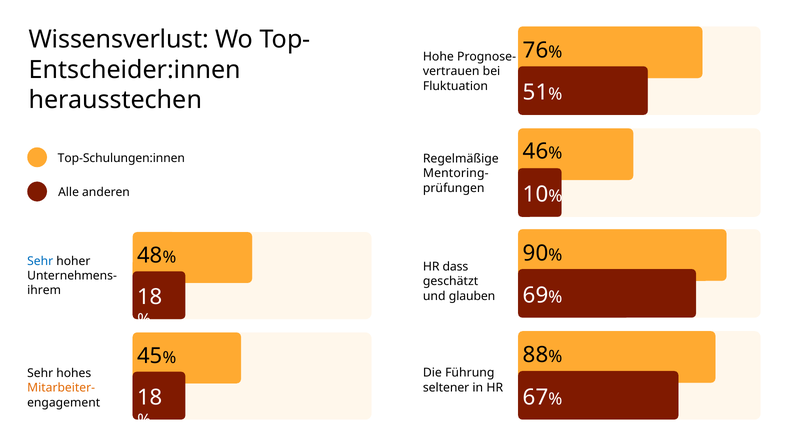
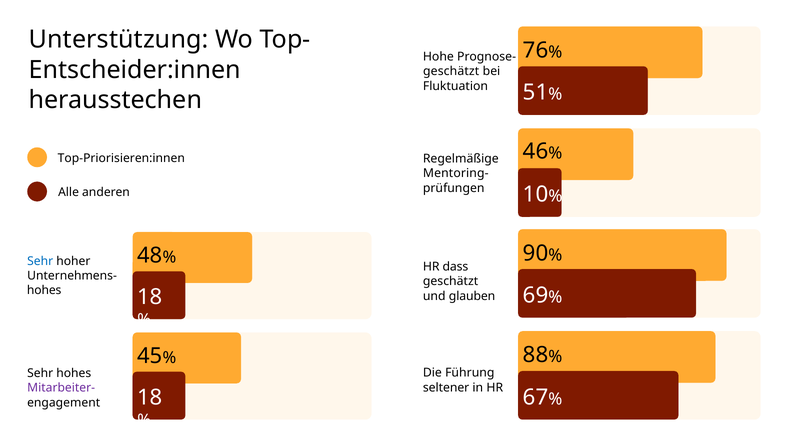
Wissensverlust: Wissensverlust -> Unterstützung
vertrauen at (451, 71): vertrauen -> geschätzt
Top-Schulungen:innen: Top-Schulungen:innen -> Top-Priorisieren:innen
ihrem at (44, 290): ihrem -> hohes
Mitarbeiter- colour: orange -> purple
